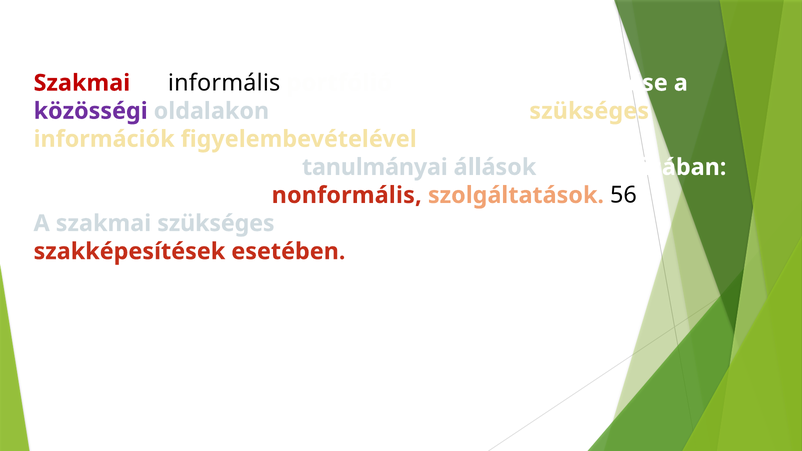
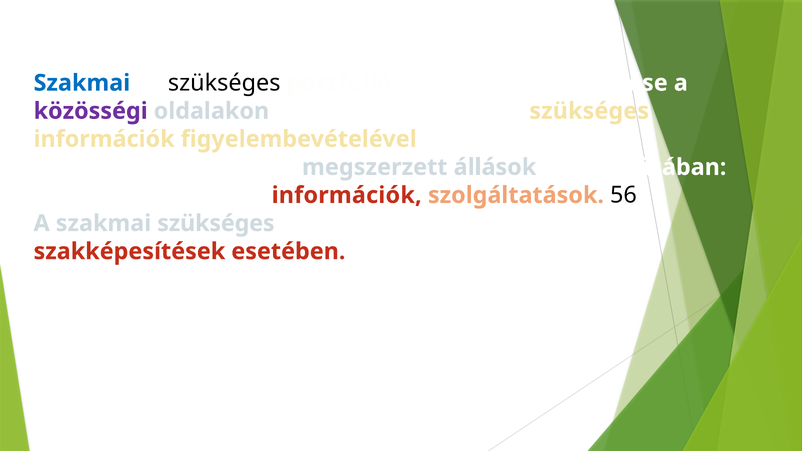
Szakmai at (82, 83) colour: red -> blue
és informális: informális -> szükséges
tanulmányai: tanulmányai -> megszerzett
információforrások nonformális: nonformális -> információk
